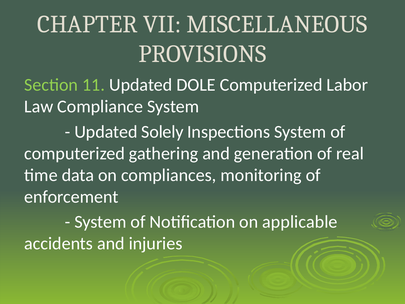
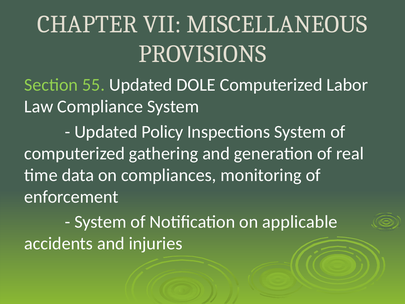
11: 11 -> 55
Solely: Solely -> Policy
